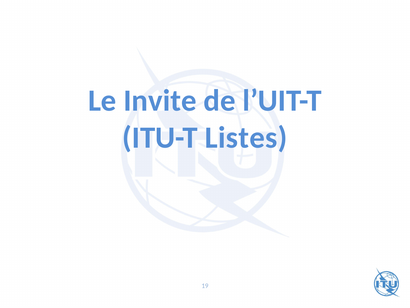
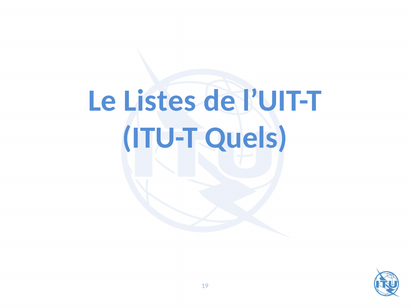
Invite: Invite -> Listes
Listes: Listes -> Quels
